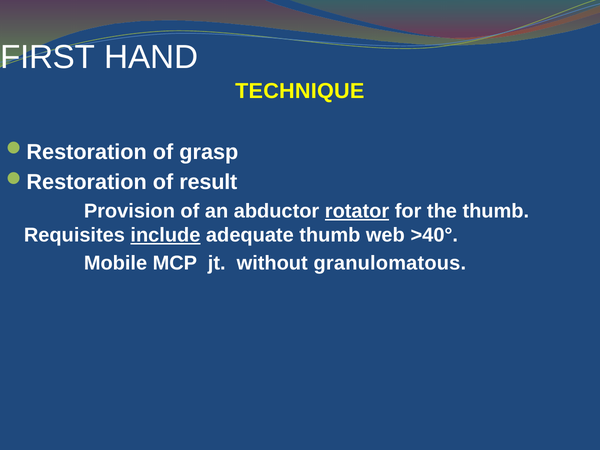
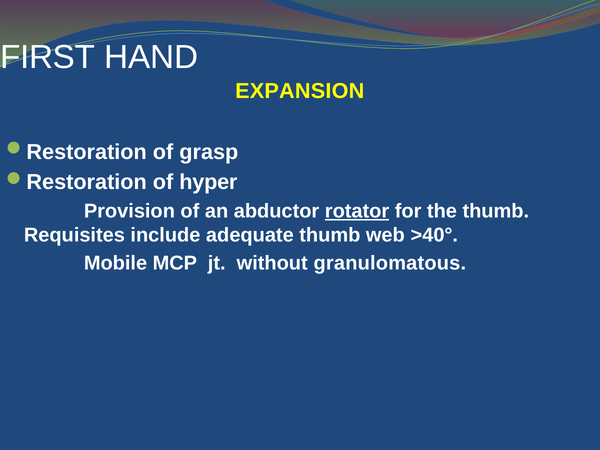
TECHNIQUE: TECHNIQUE -> EXPANSION
result: result -> hyper
include underline: present -> none
